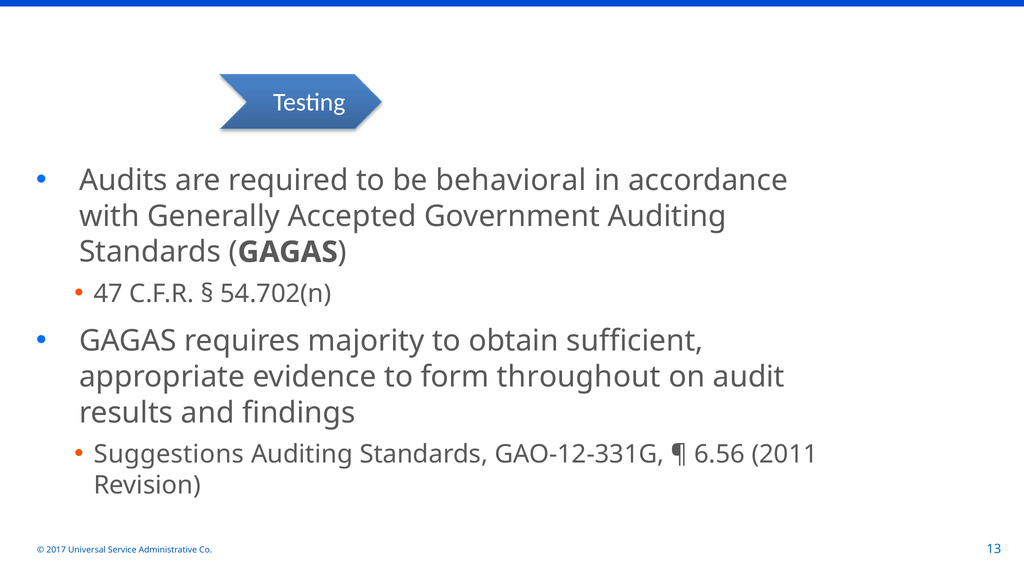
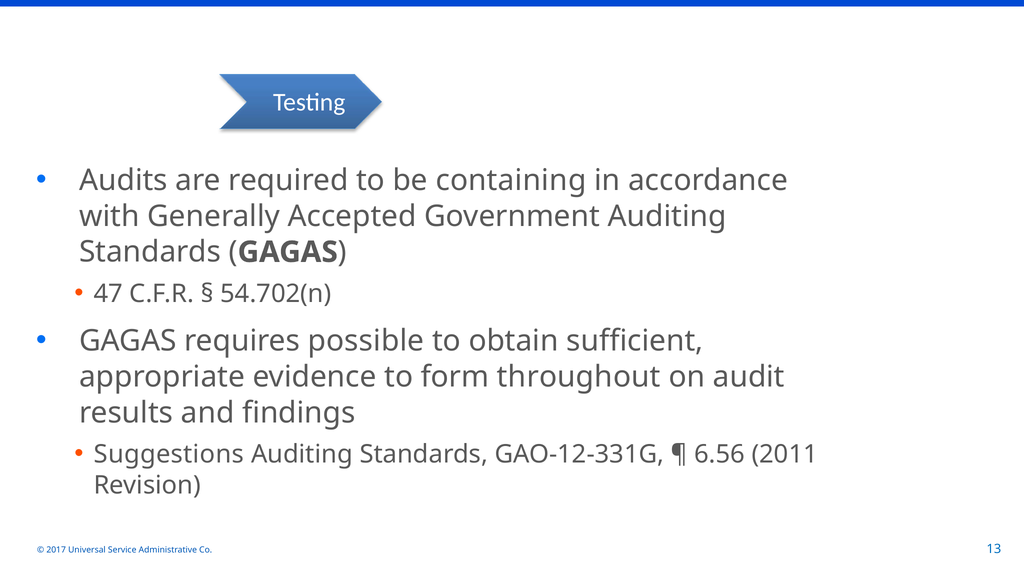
behavioral: behavioral -> containing
majority: majority -> possible
